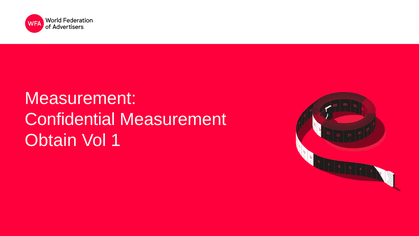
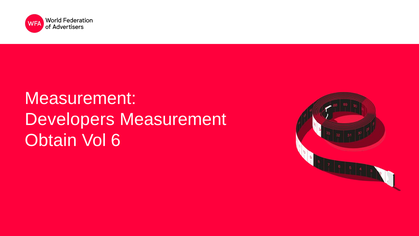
Confidential: Confidential -> Developers
1: 1 -> 6
